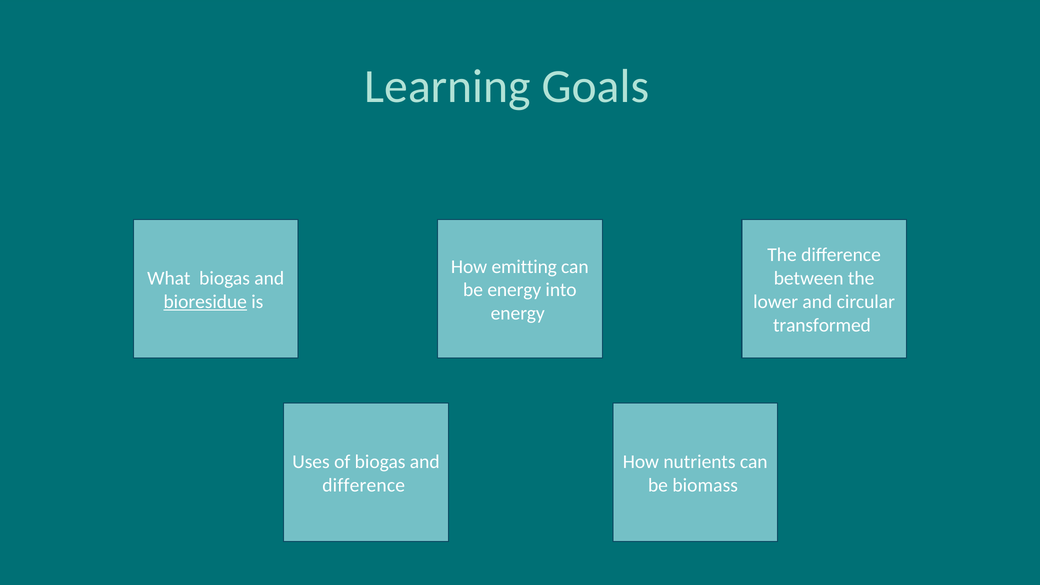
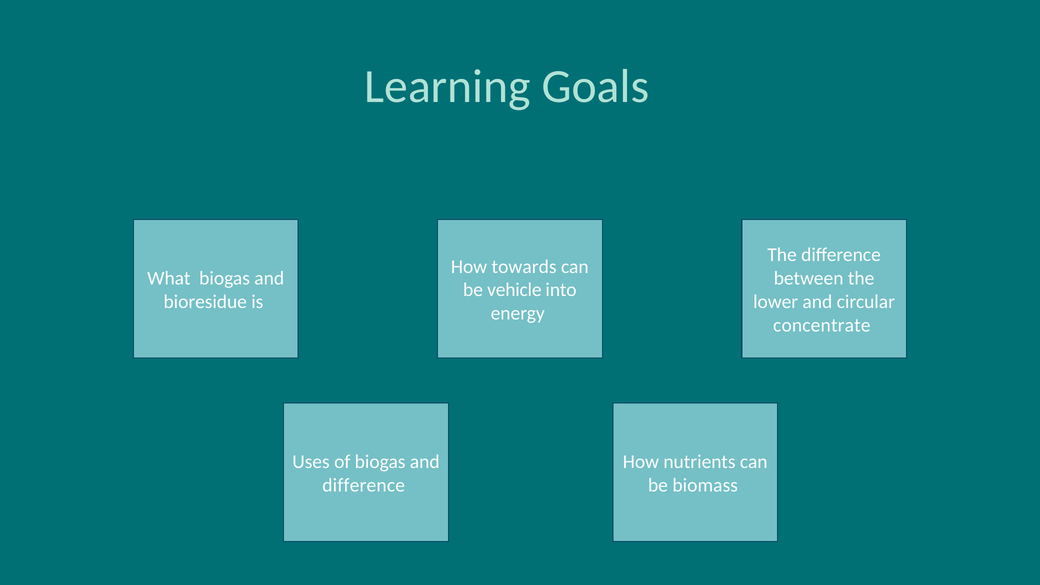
emitting: emitting -> towards
be energy: energy -> vehicle
bioresidue underline: present -> none
transformed: transformed -> concentrate
